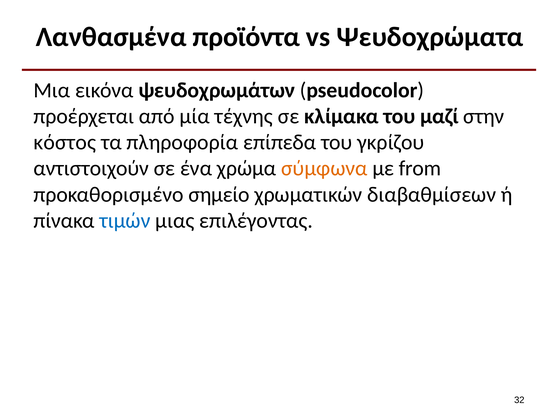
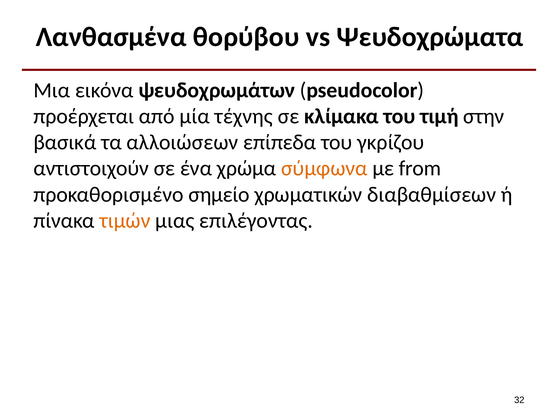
προϊόντα: προϊόντα -> θορύβου
μαζί: μαζί -> τιμή
κόστος: κόστος -> βασικά
πληροφορία: πληροφορία -> αλλοιώσεων
τιμών colour: blue -> orange
